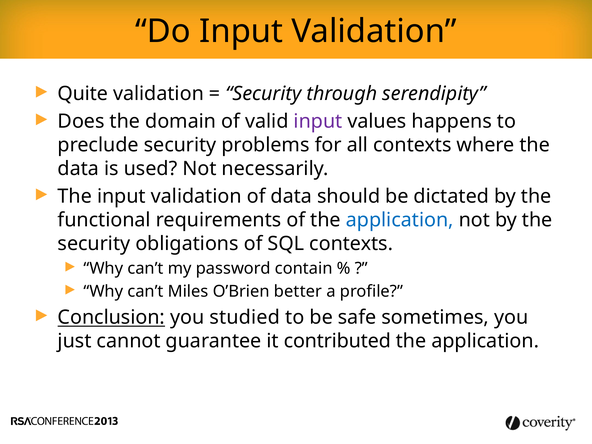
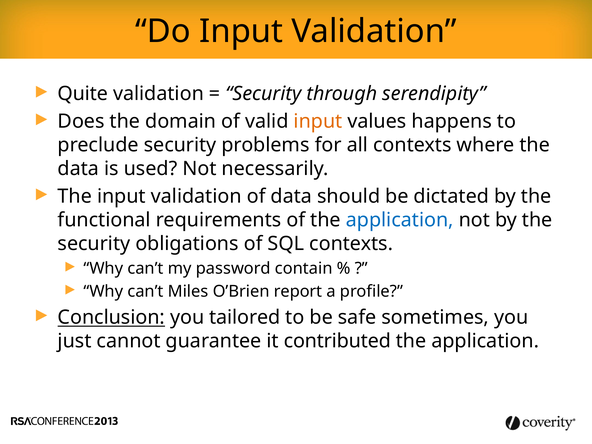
input at (318, 121) colour: purple -> orange
better: better -> report
studied: studied -> tailored
